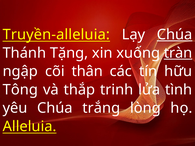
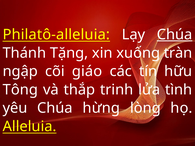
Truyền-alleluia: Truyền-alleluia -> Philatô-alleluia
tràn underline: present -> none
thân: thân -> giáo
trắng: trắng -> hừng
